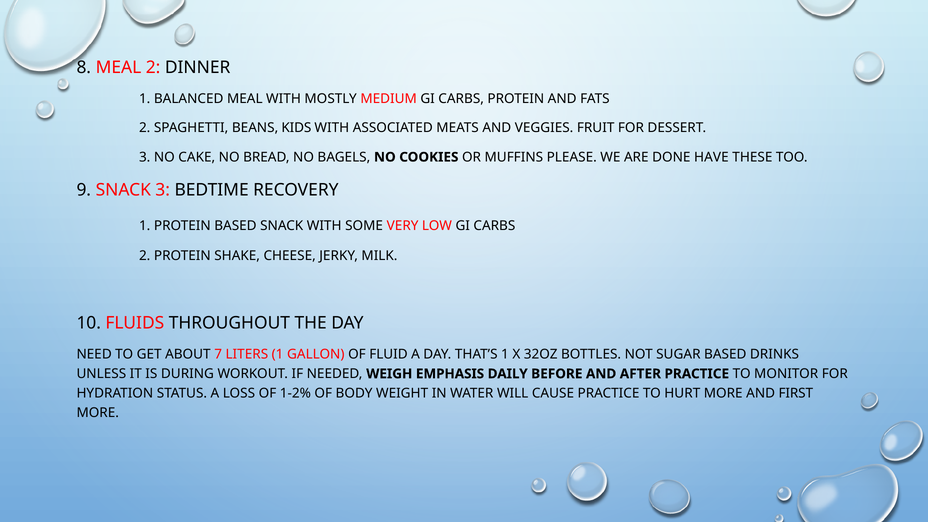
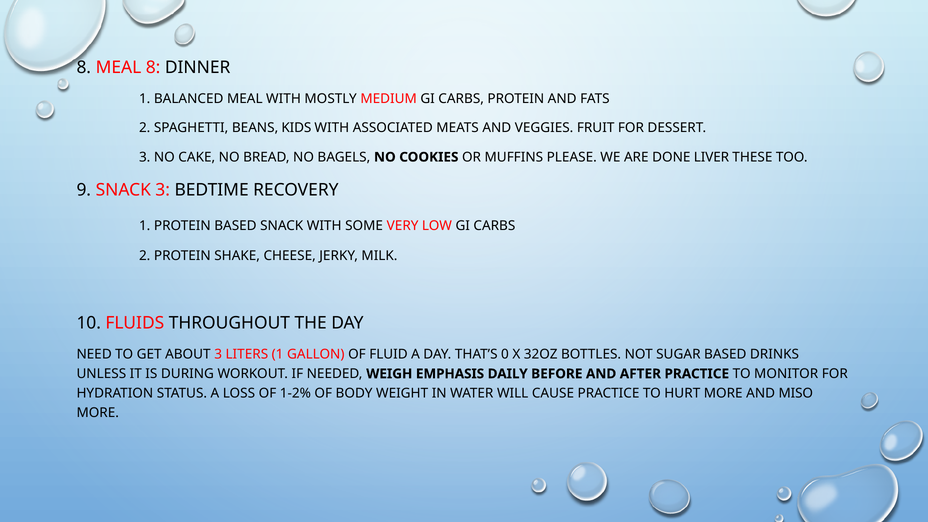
MEAL 2: 2 -> 8
HAVE: HAVE -> LIVER
ABOUT 7: 7 -> 3
THAT’S 1: 1 -> 0
FIRST: FIRST -> MISO
